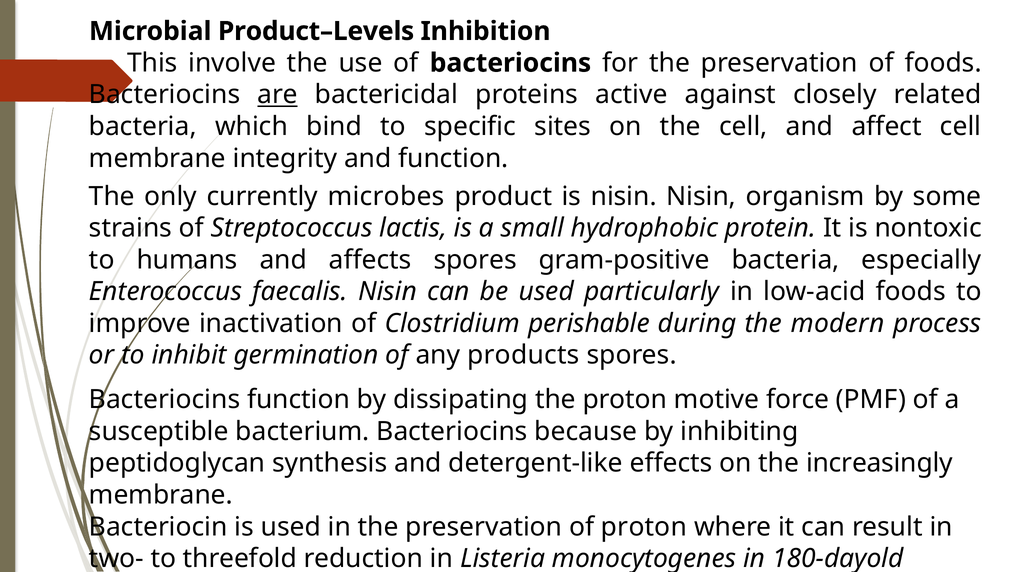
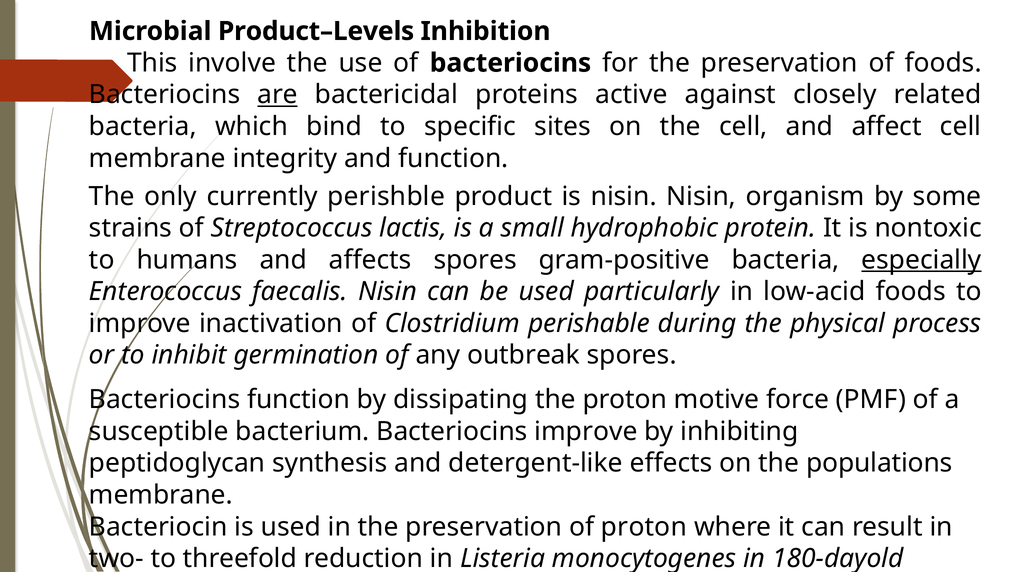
microbes: microbes -> perishble
especially underline: none -> present
modern: modern -> physical
products: products -> outbreak
Bacteriocins because: because -> improve
increasingly: increasingly -> populations
